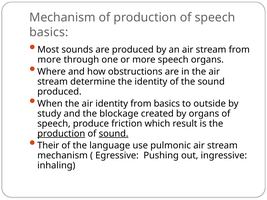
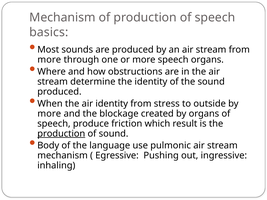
from basics: basics -> stress
study at (49, 114): study -> more
sound at (114, 134) underline: present -> none
Their: Their -> Body
